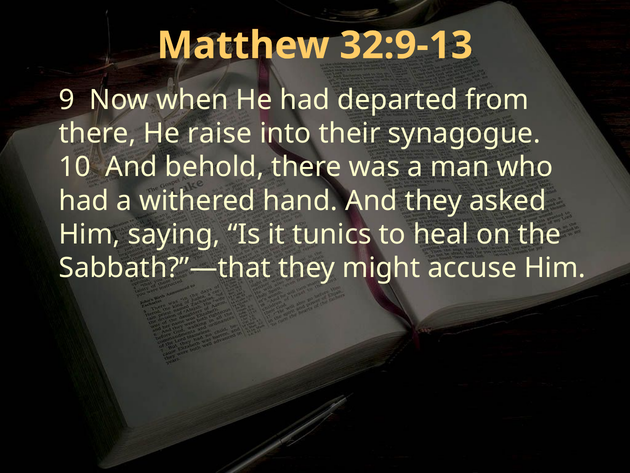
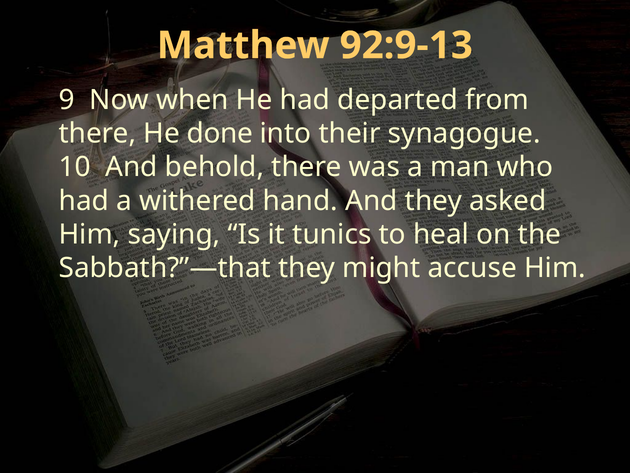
32:9-13: 32:9-13 -> 92:9-13
raise: raise -> done
